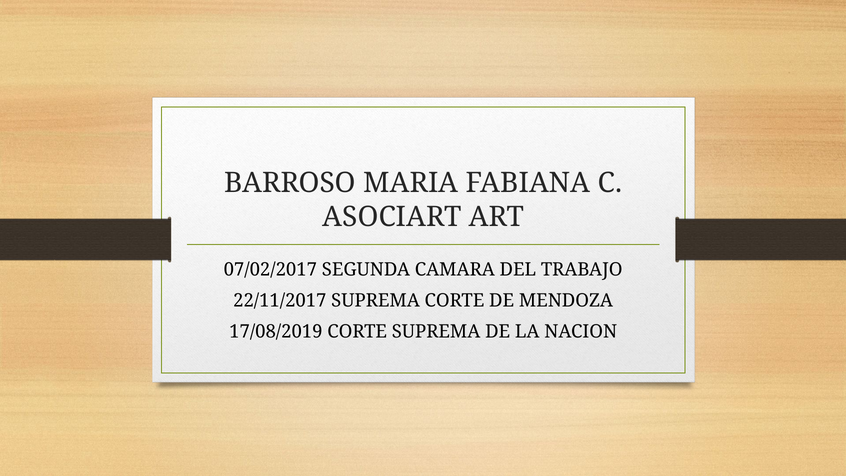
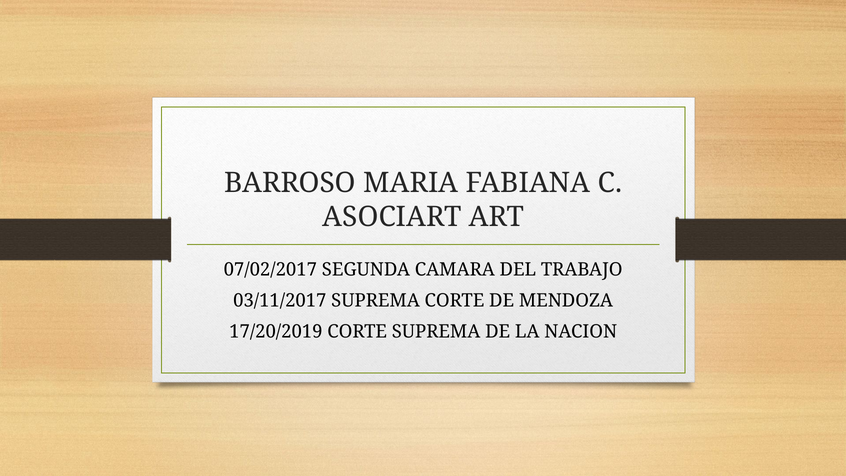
22/11/2017: 22/11/2017 -> 03/11/2017
17/08/2019: 17/08/2019 -> 17/20/2019
